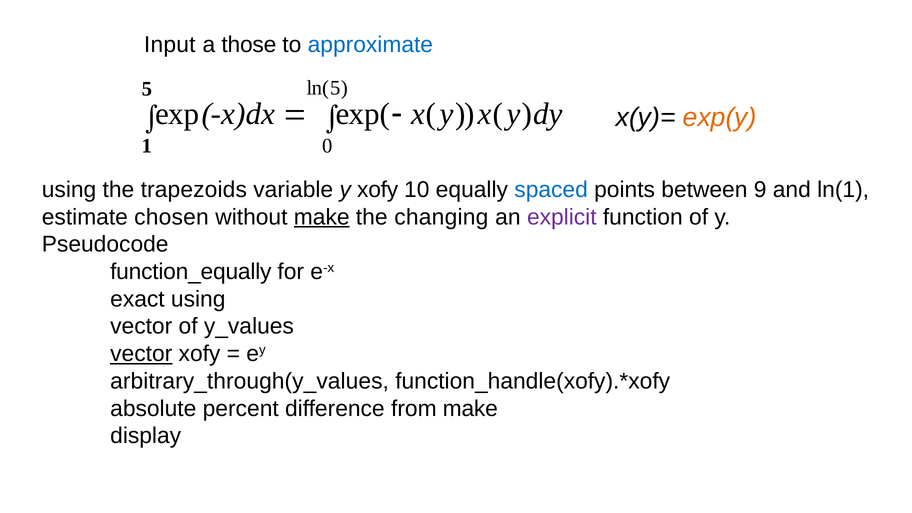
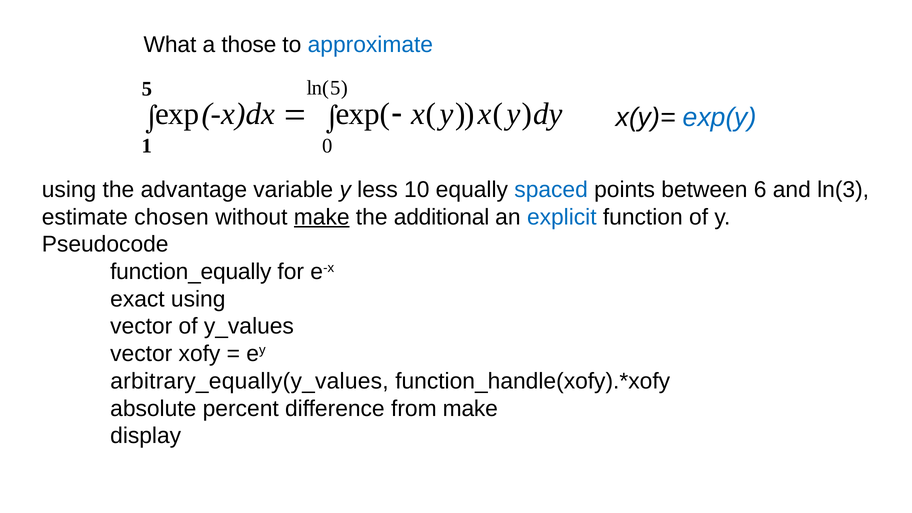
Input: Input -> What
exp(y colour: orange -> blue
trapezoids: trapezoids -> advantage
y xofy: xofy -> less
9: 9 -> 6
ln(1: ln(1 -> ln(3
changing: changing -> additional
explicit colour: purple -> blue
vector at (141, 354) underline: present -> none
arbitrary_through(y_values: arbitrary_through(y_values -> arbitrary_equally(y_values
